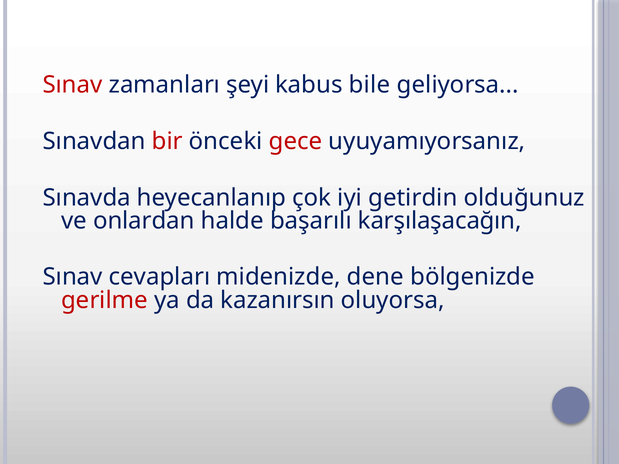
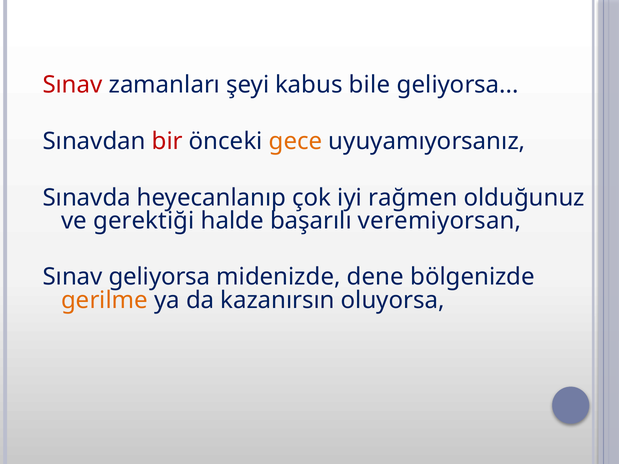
gece colour: red -> orange
getirdin: getirdin -> rağmen
onlardan: onlardan -> gerektiği
karşılaşacağın: karşılaşacağın -> veremiyorsan
Sınav cevapları: cevapları -> geliyorsa
gerilme colour: red -> orange
